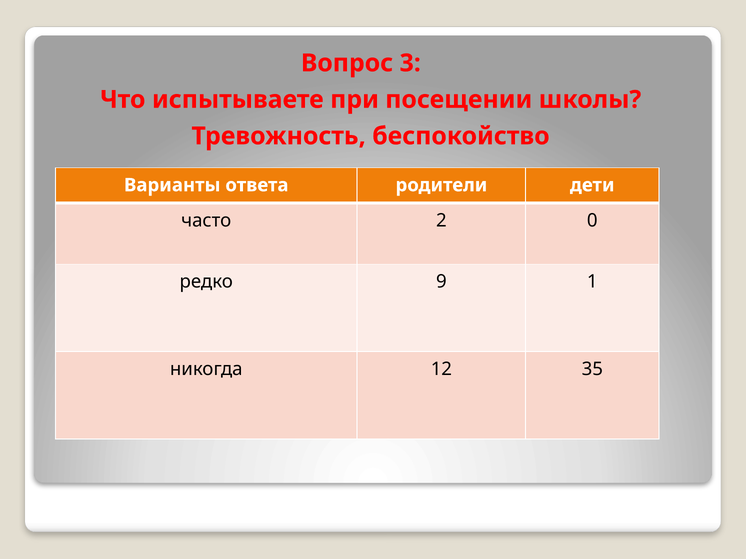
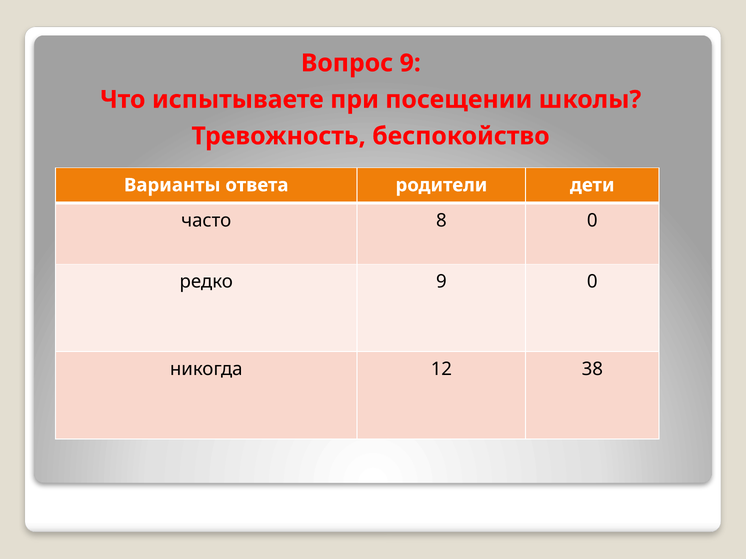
Вопрос 3: 3 -> 9
2: 2 -> 8
9 1: 1 -> 0
35: 35 -> 38
